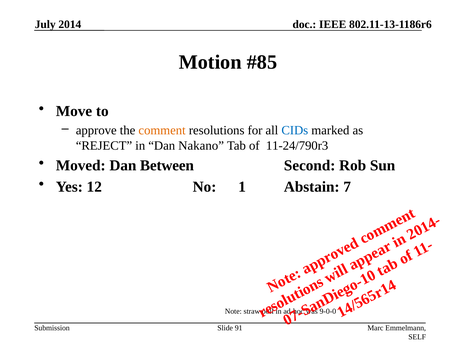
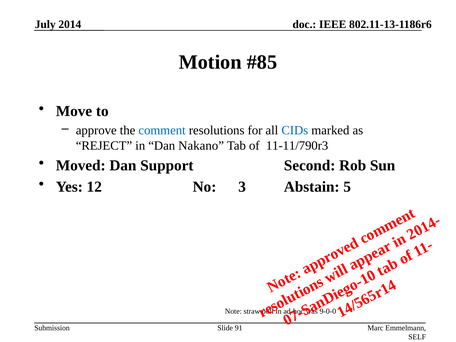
comment colour: orange -> blue
11-24/790r3: 11-24/790r3 -> 11-11/790r3
Between: Between -> Support
No 1: 1 -> 3
Abstain 7: 7 -> 5
